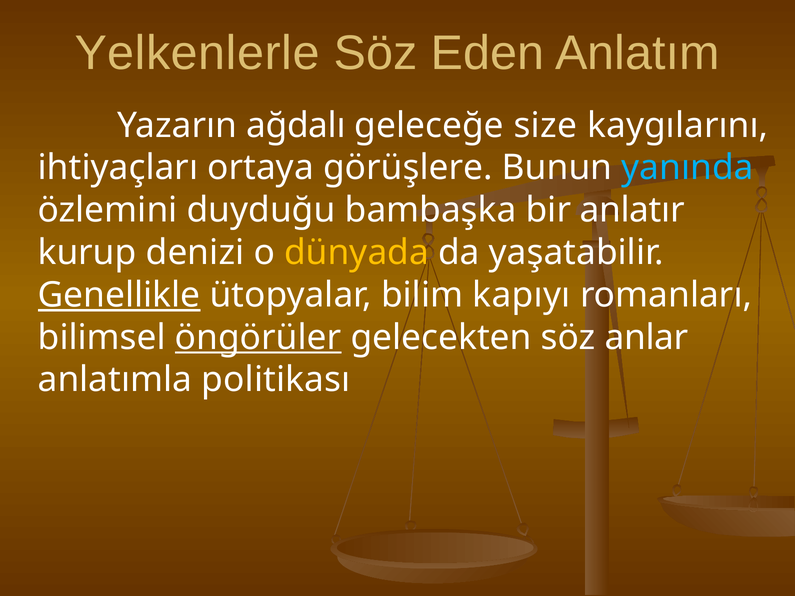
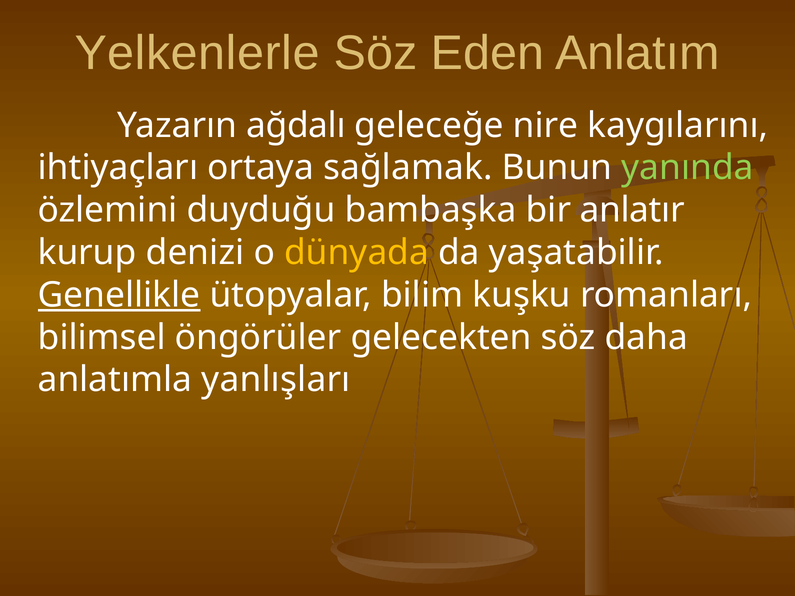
size: size -> nire
görüşlere: görüşlere -> sağlamak
yanında colour: light blue -> light green
kapıyı: kapıyı -> kuşku
öngörüler underline: present -> none
anlar: anlar -> daha
politikası: politikası -> yanlışları
